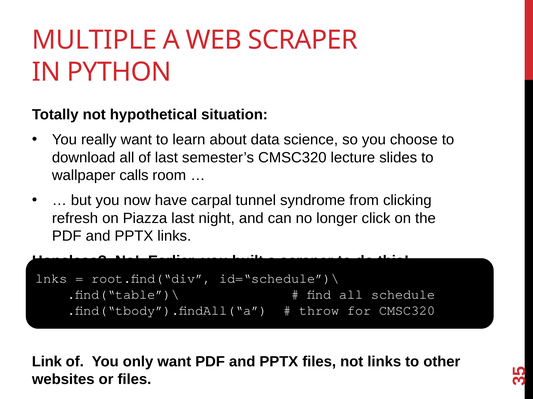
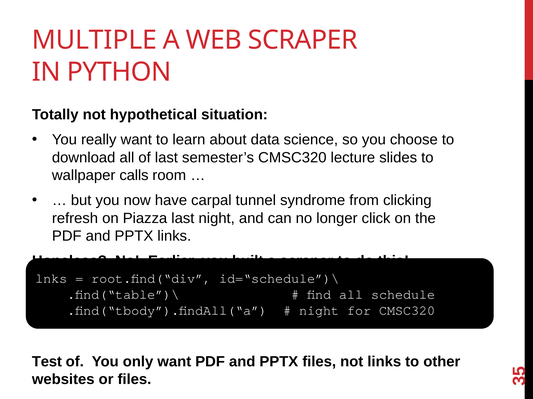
throw at (319, 311): throw -> night
Link: Link -> Test
